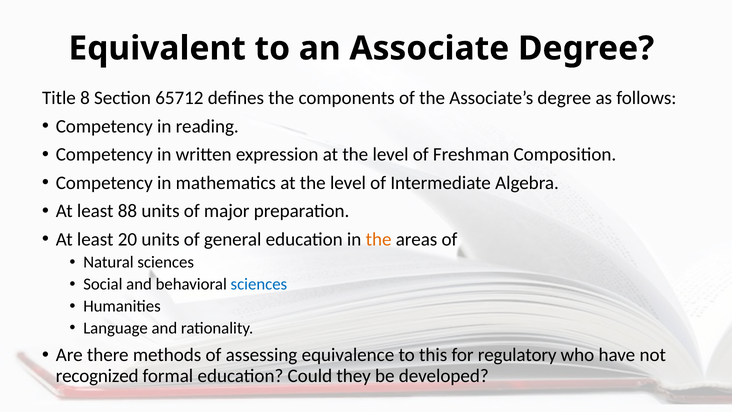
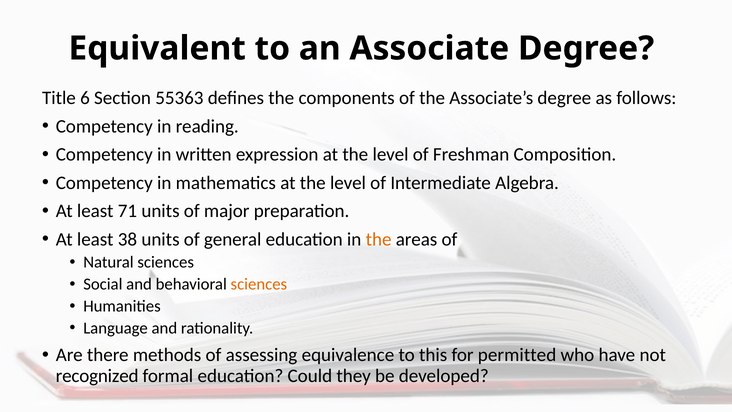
8: 8 -> 6
65712: 65712 -> 55363
88: 88 -> 71
20: 20 -> 38
sciences at (259, 284) colour: blue -> orange
regulatory: regulatory -> permitted
